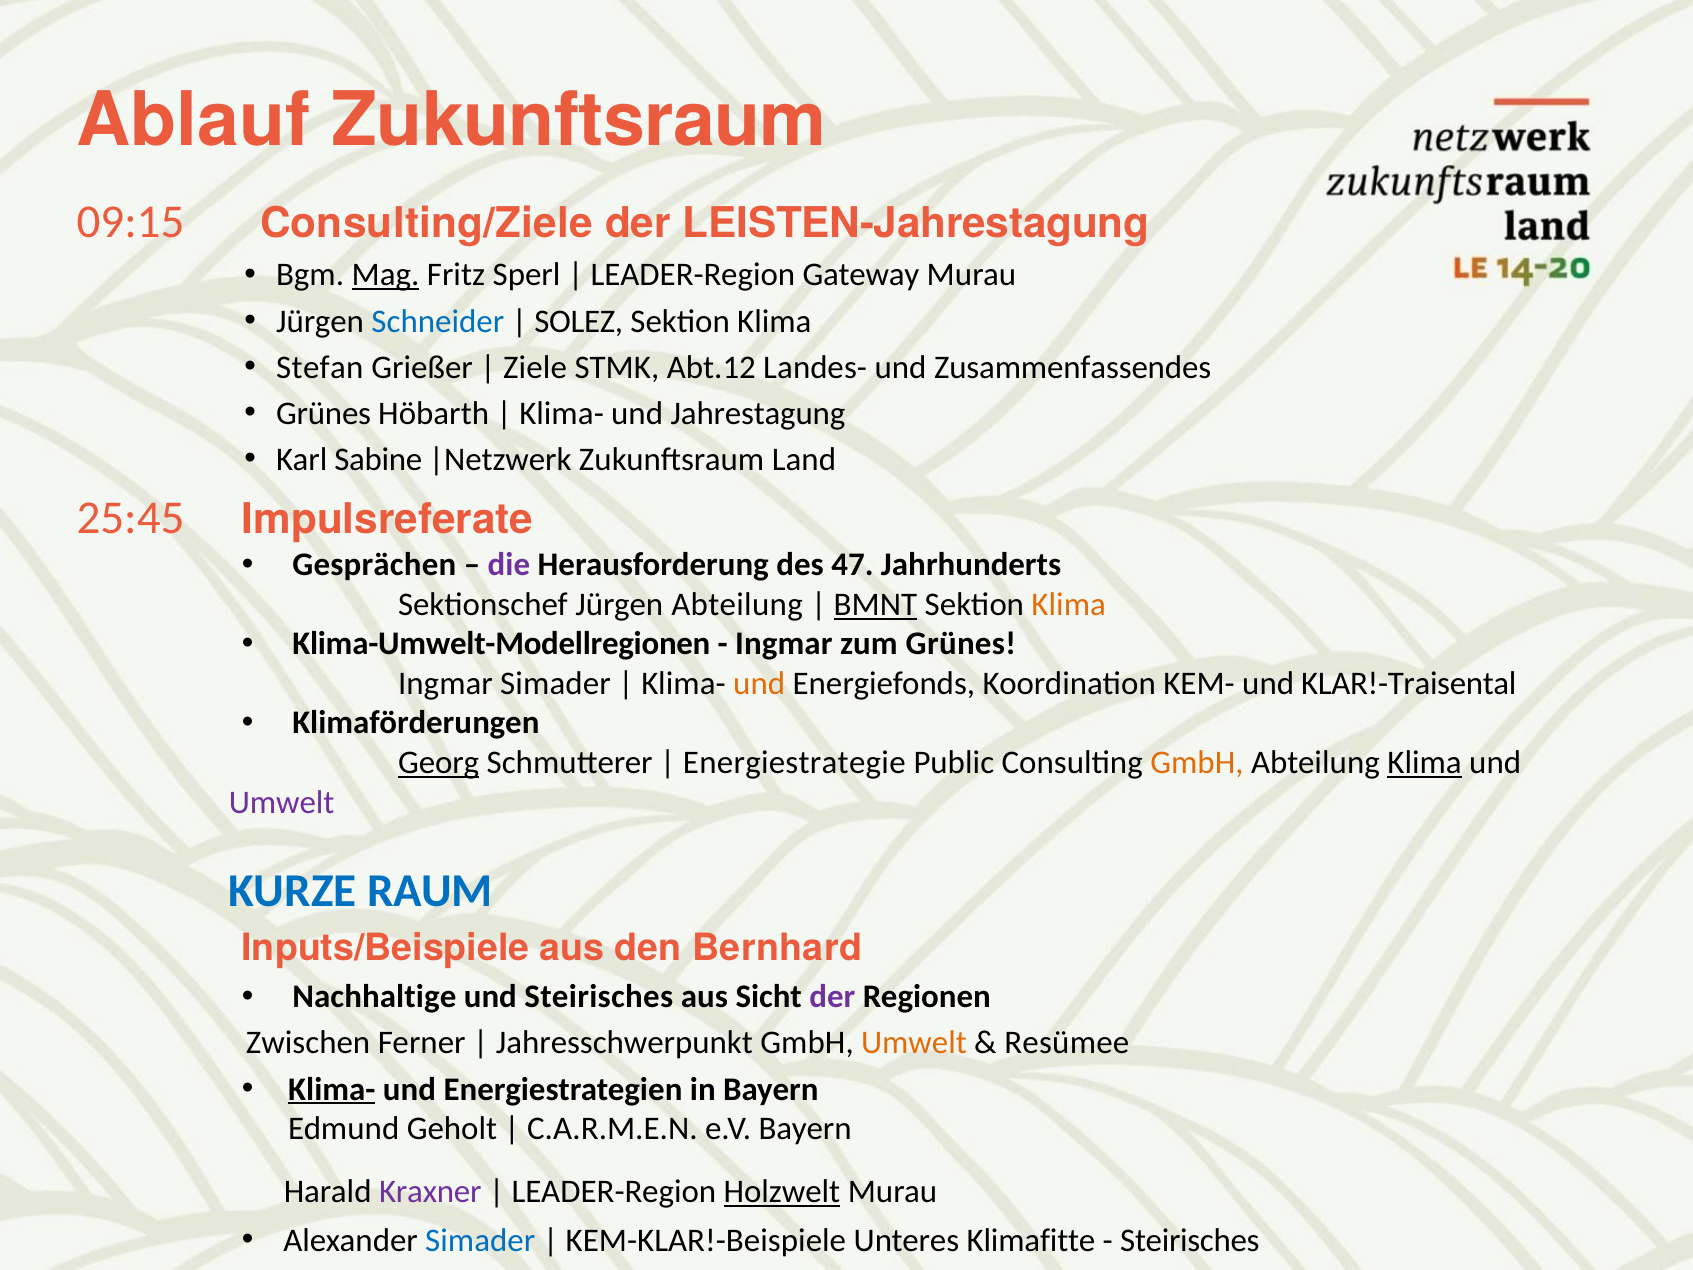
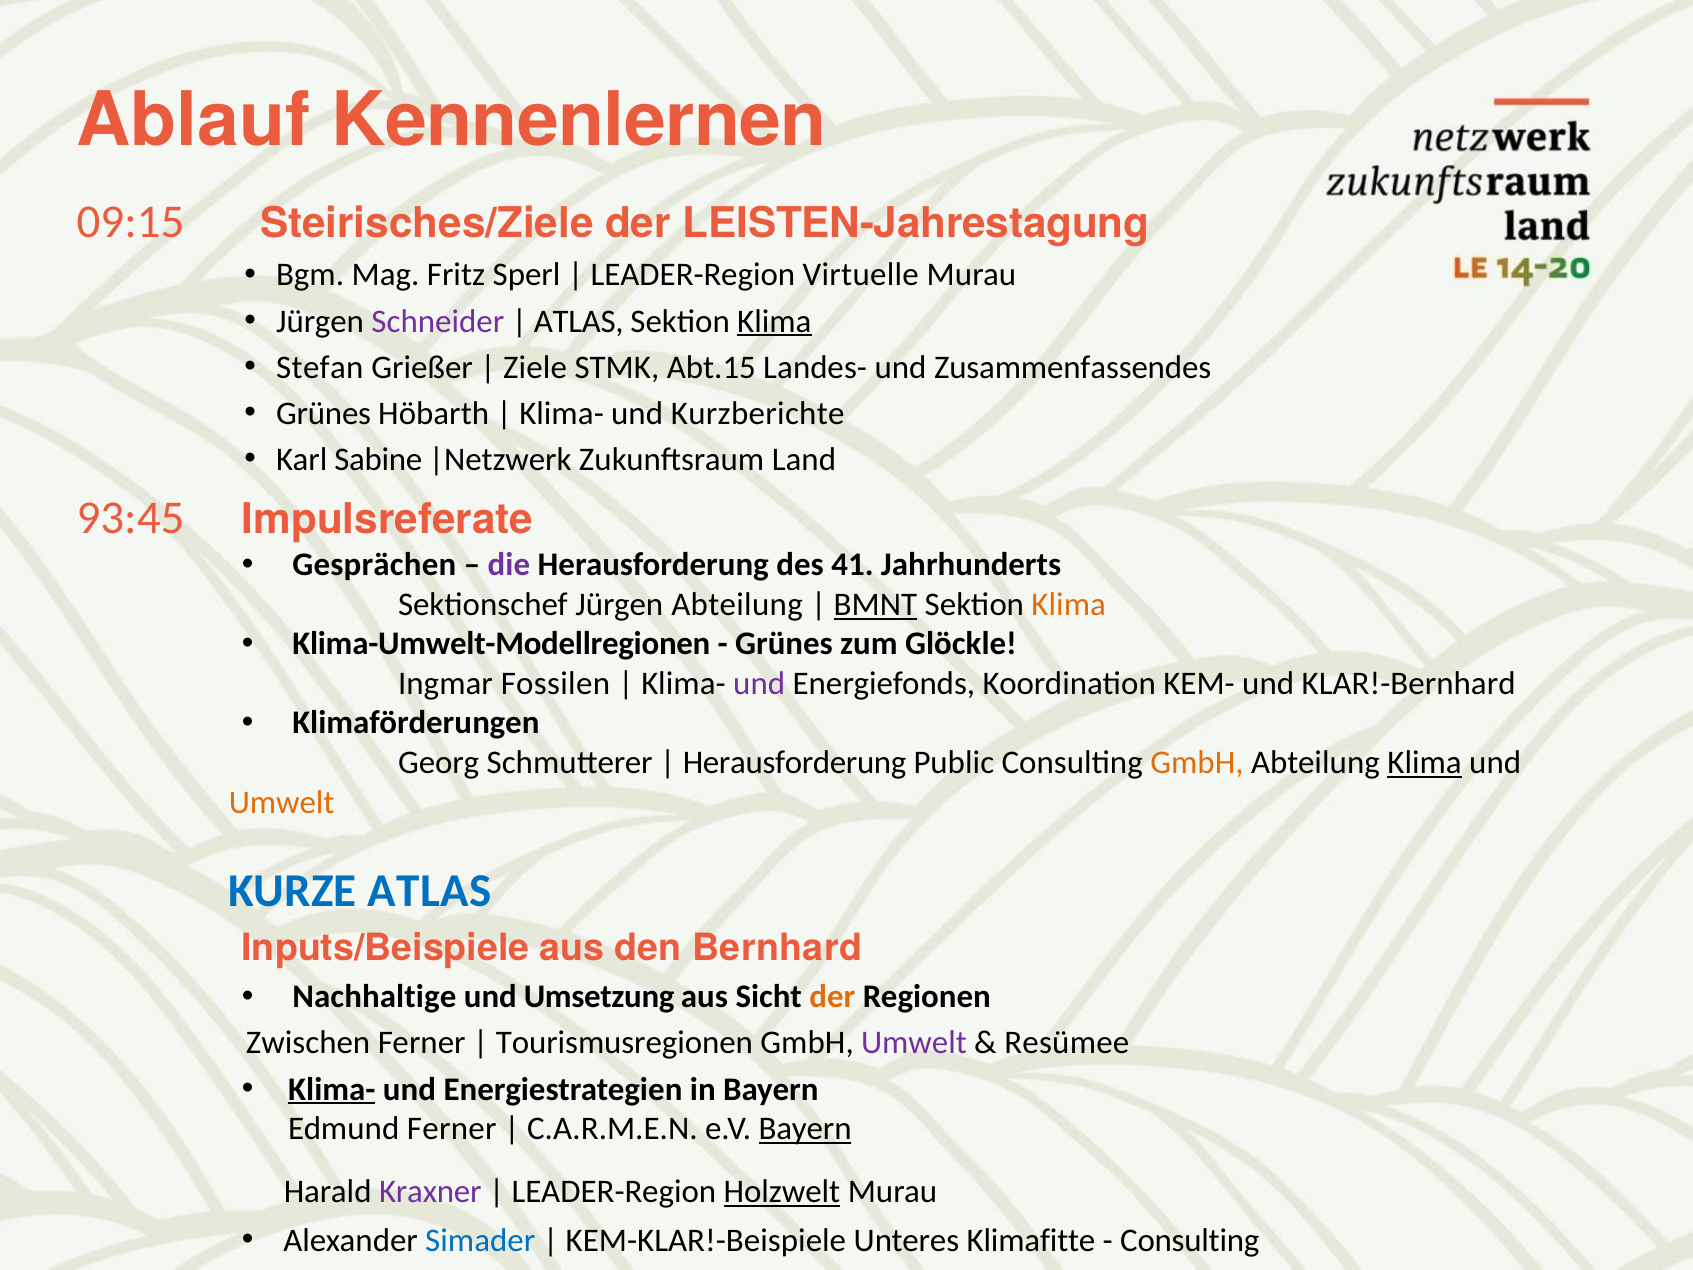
Ablauf Zukunftsraum: Zukunftsraum -> Kennenlernen
Consulting/Ziele: Consulting/Ziele -> Steirisches/Ziele
Mag underline: present -> none
Gateway: Gateway -> Virtuelle
Schneider colour: blue -> purple
SOLEZ at (579, 321): SOLEZ -> ATLAS
Klima at (774, 321) underline: none -> present
Abt.12: Abt.12 -> Abt.15
Jahrestagung: Jahrestagung -> Kurzberichte
25:45: 25:45 -> 93:45
47: 47 -> 41
Ingmar at (784, 644): Ingmar -> Grünes
zum Grünes: Grünes -> Glöckle
Ingmar Simader: Simader -> Fossilen
und at (759, 683) colour: orange -> purple
KLAR!-Traisental: KLAR!-Traisental -> KLAR!-Bernhard
Georg underline: present -> none
Energiestrategie at (794, 763): Energiestrategie -> Herausforderung
Umwelt at (282, 802) colour: purple -> orange
KURZE RAUM: RAUM -> ATLAS
und Steirisches: Steirisches -> Umsetzung
der at (832, 997) colour: purple -> orange
Jahresschwerpunkt: Jahresschwerpunkt -> Tourismusregionen
Umwelt at (914, 1043) colour: orange -> purple
Edmund Geholt: Geholt -> Ferner
Bayern at (805, 1129) underline: none -> present
Steirisches at (1190, 1241): Steirisches -> Consulting
